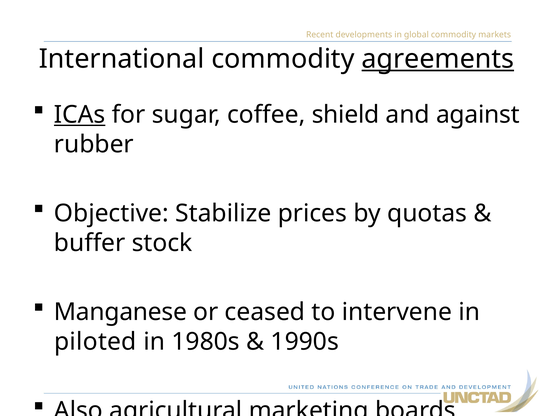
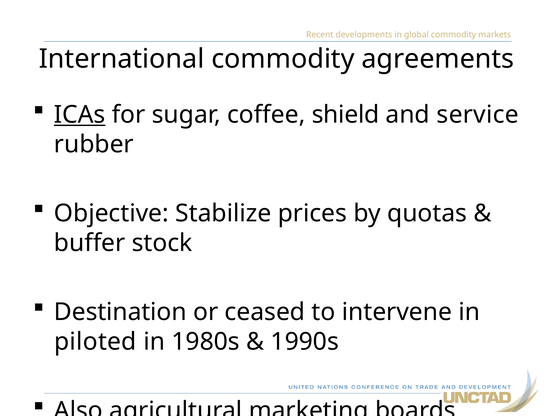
agreements underline: present -> none
against: against -> service
Manganese: Manganese -> Destination
